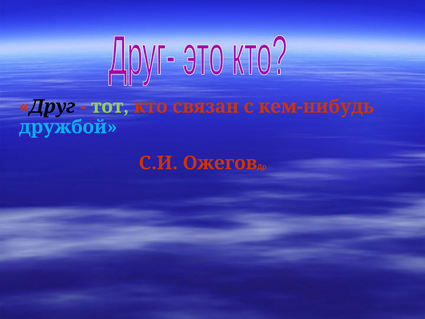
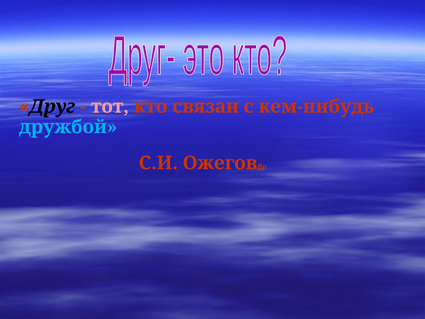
тот colour: light green -> pink
